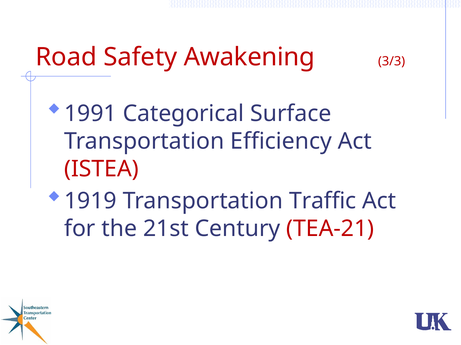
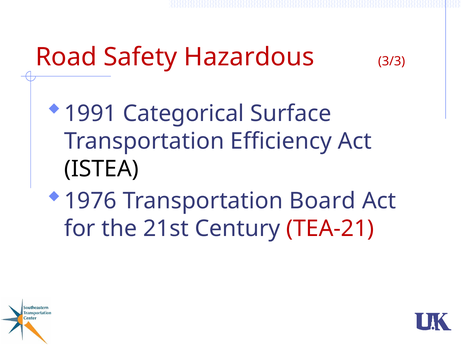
Awakening: Awakening -> Hazardous
ISTEA colour: red -> black
1919: 1919 -> 1976
Traffic: Traffic -> Board
